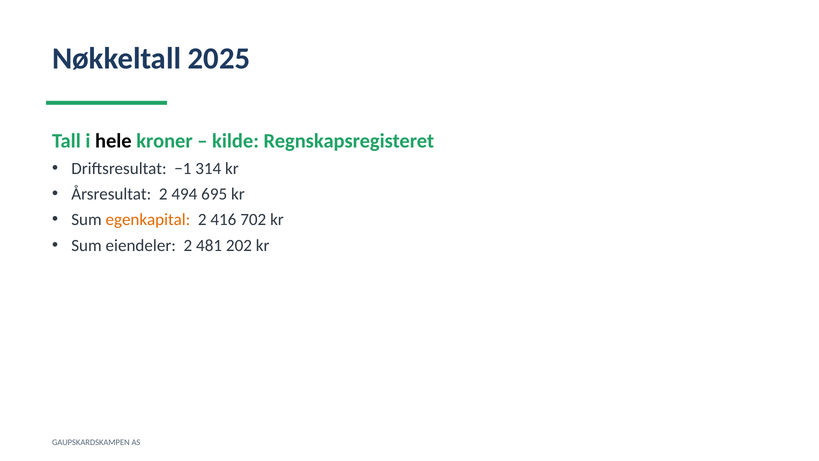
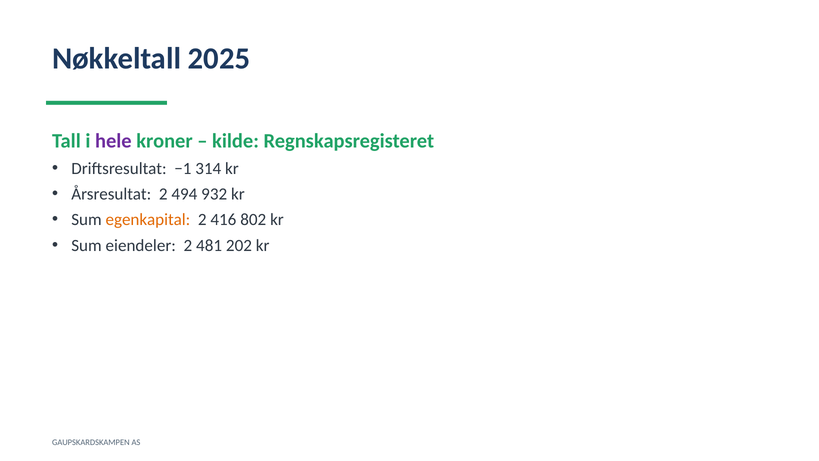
hele colour: black -> purple
695: 695 -> 932
702: 702 -> 802
